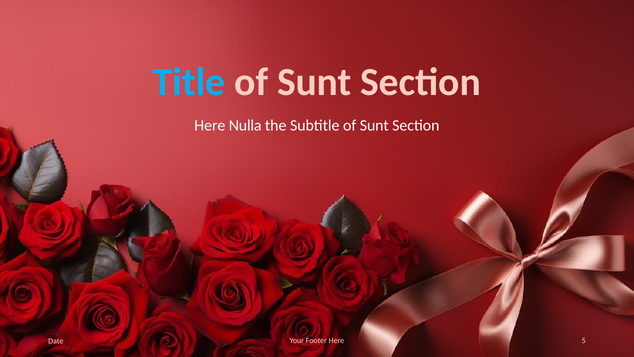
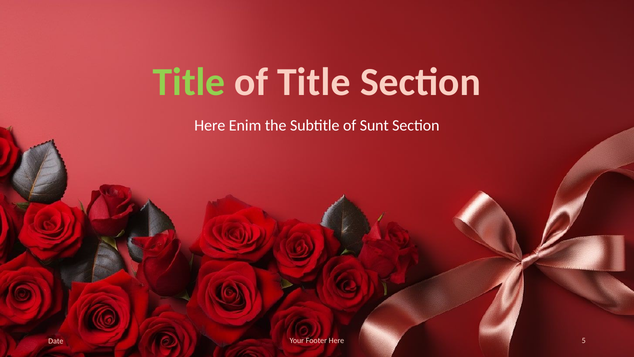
Title at (189, 82) colour: light blue -> light green
Sunt at (314, 82): Sunt -> Title
Nulla: Nulla -> Enim
